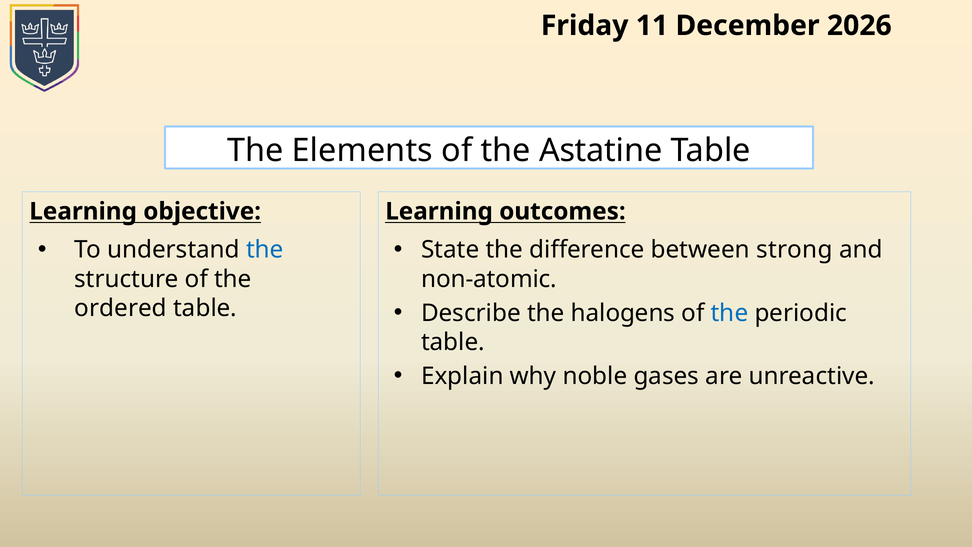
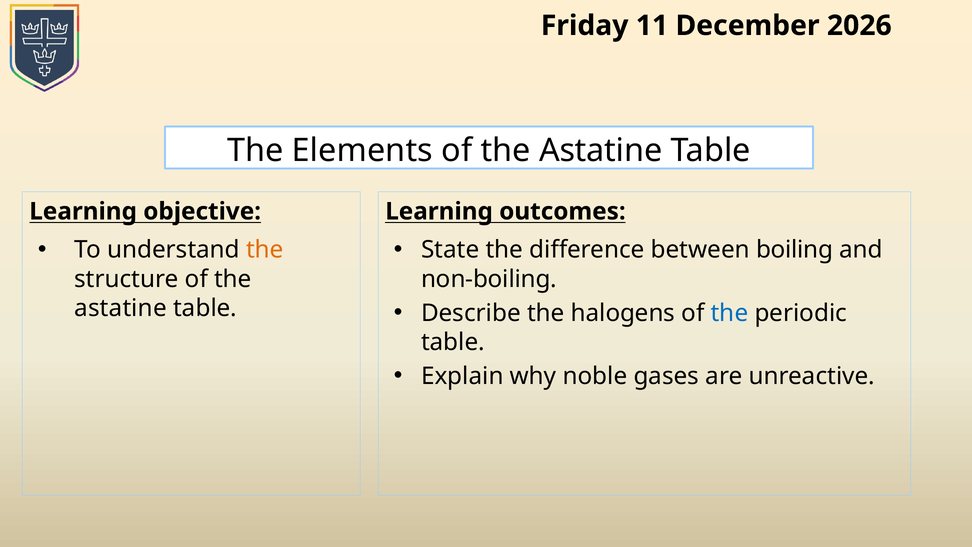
the at (265, 250) colour: blue -> orange
strong: strong -> boiling
non-atomic: non-atomic -> non-boiling
ordered at (121, 308): ordered -> astatine
